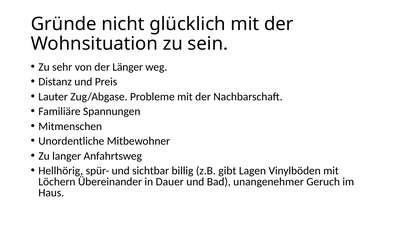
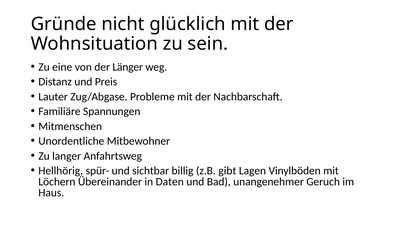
sehr: sehr -> eine
Dauer: Dauer -> Daten
